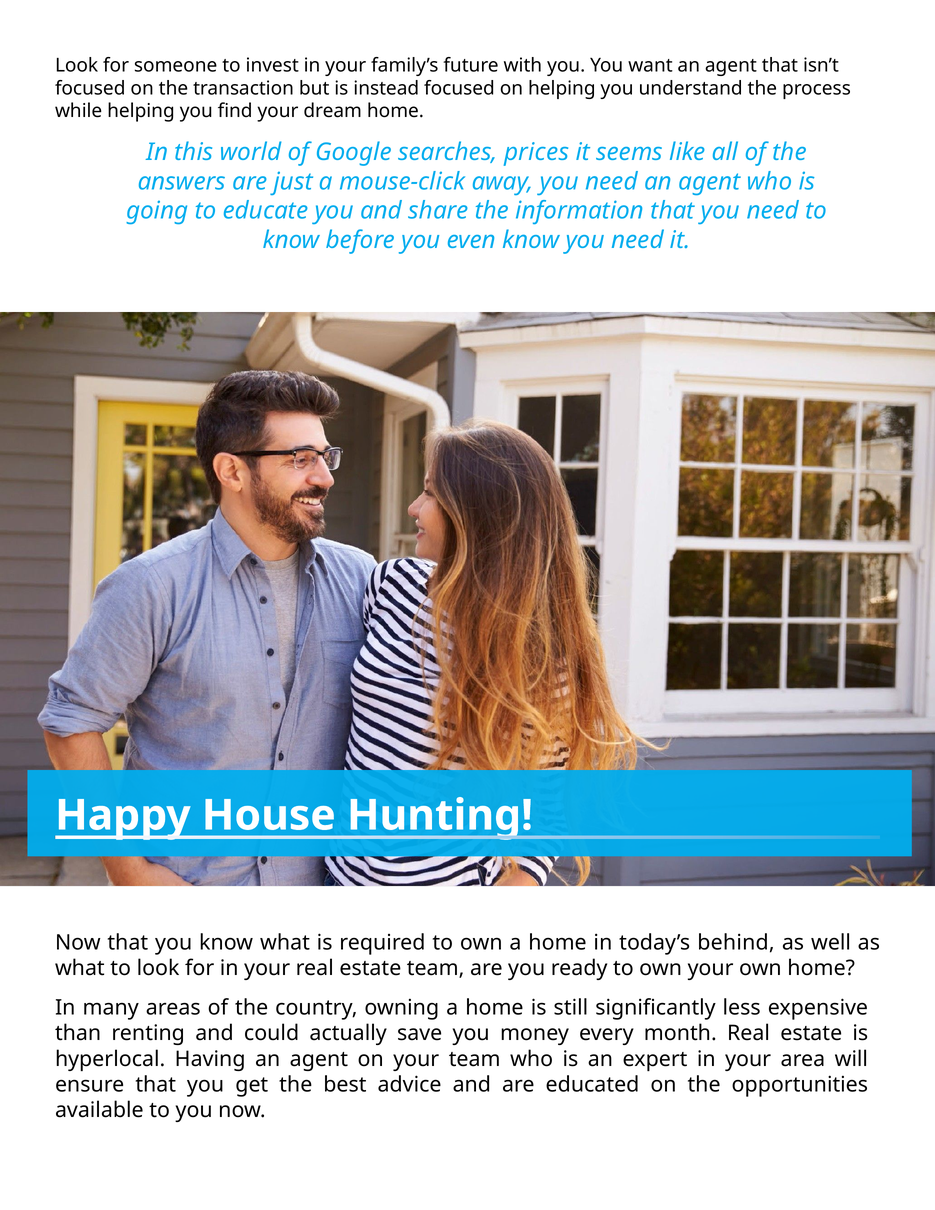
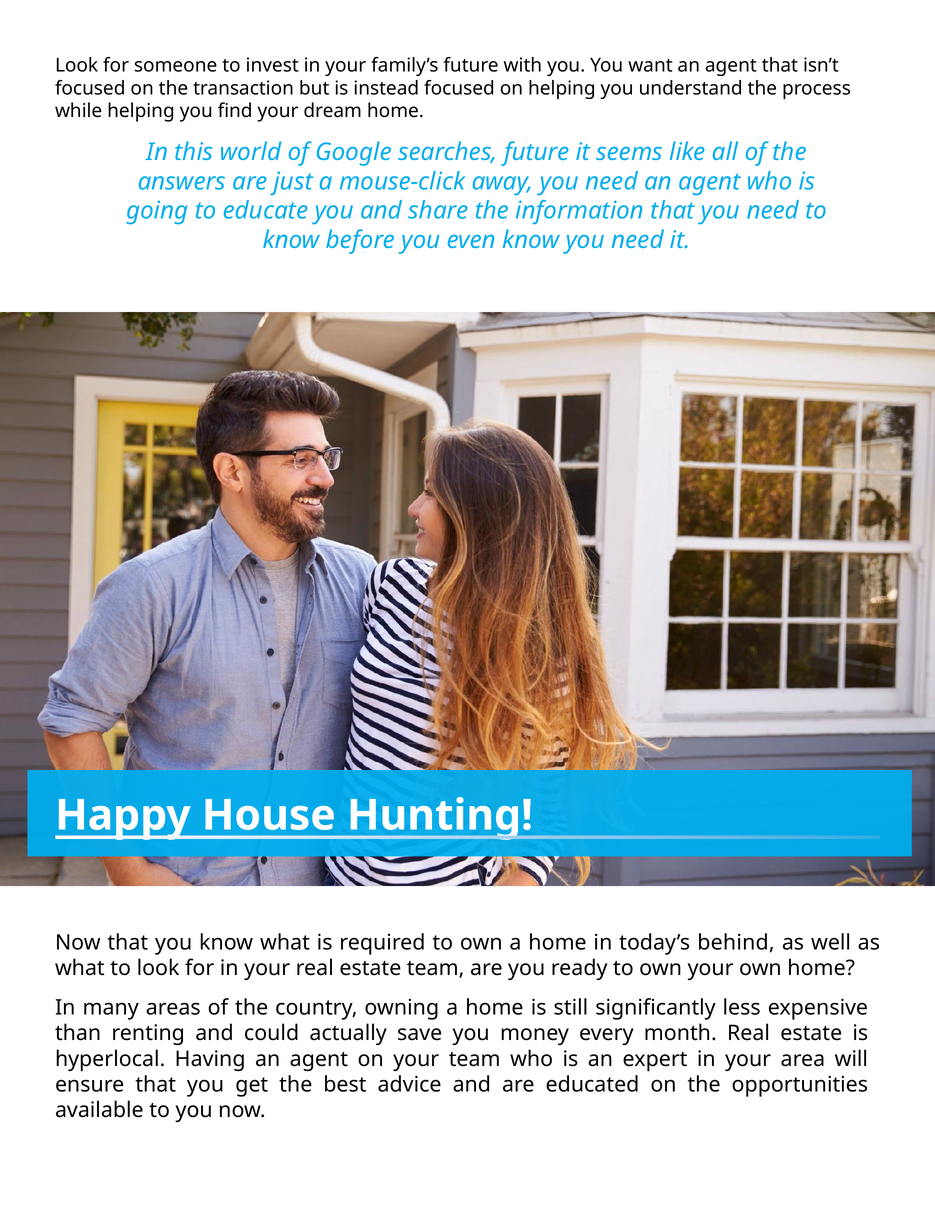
searches prices: prices -> future
